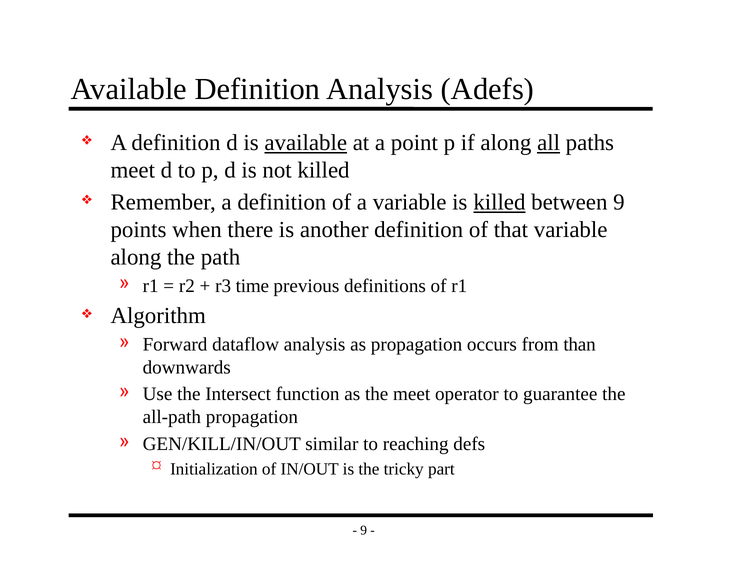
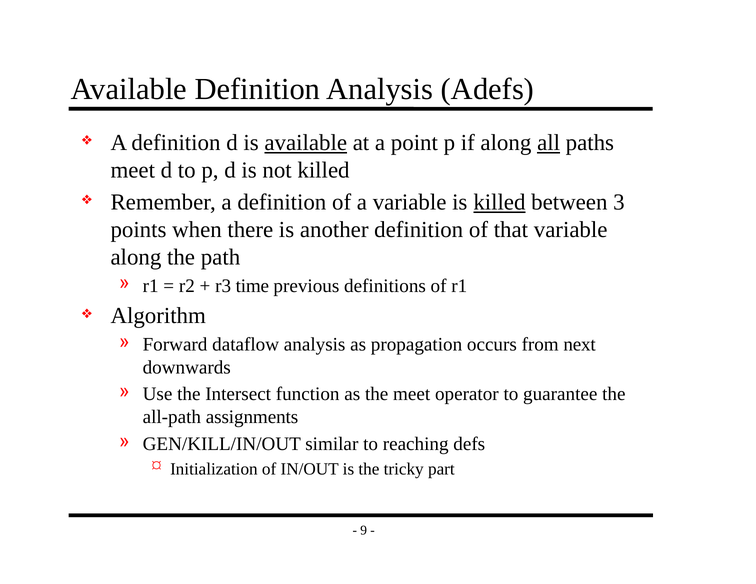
between 9: 9 -> 3
than: than -> next
all-path propagation: propagation -> assignments
